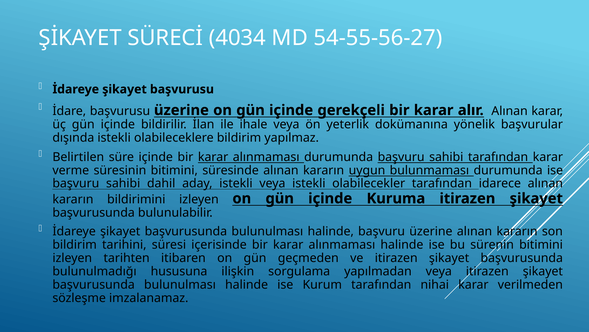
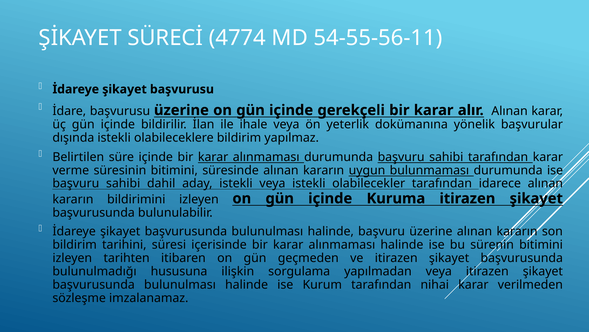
4034: 4034 -> 4774
54-55-56-27: 54-55-56-27 -> 54-55-56-11
